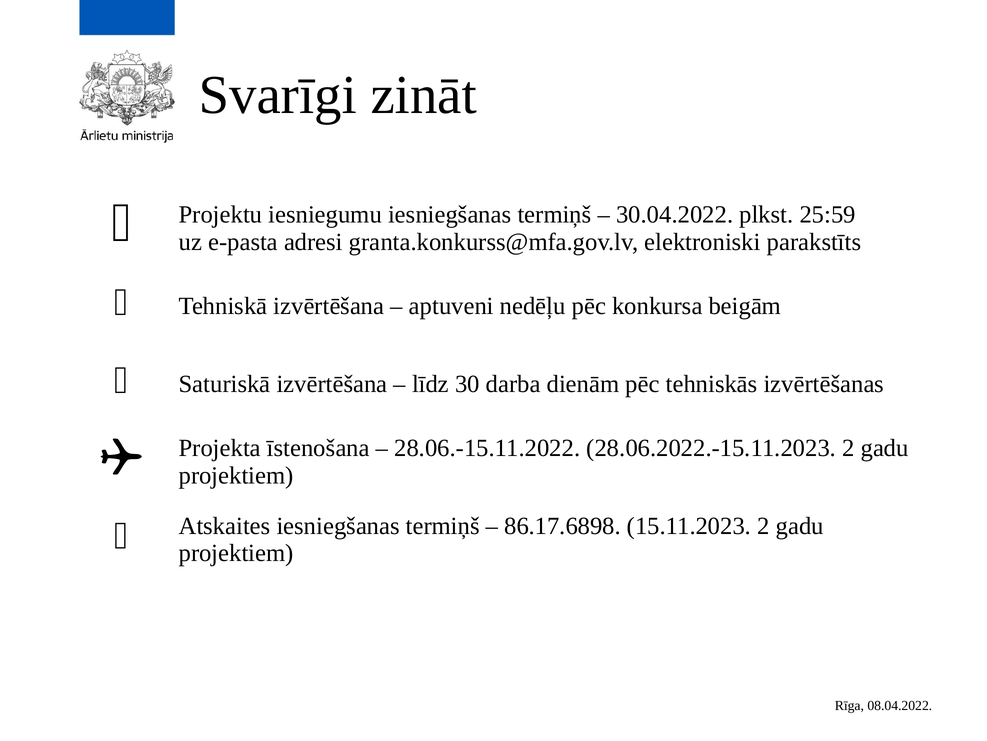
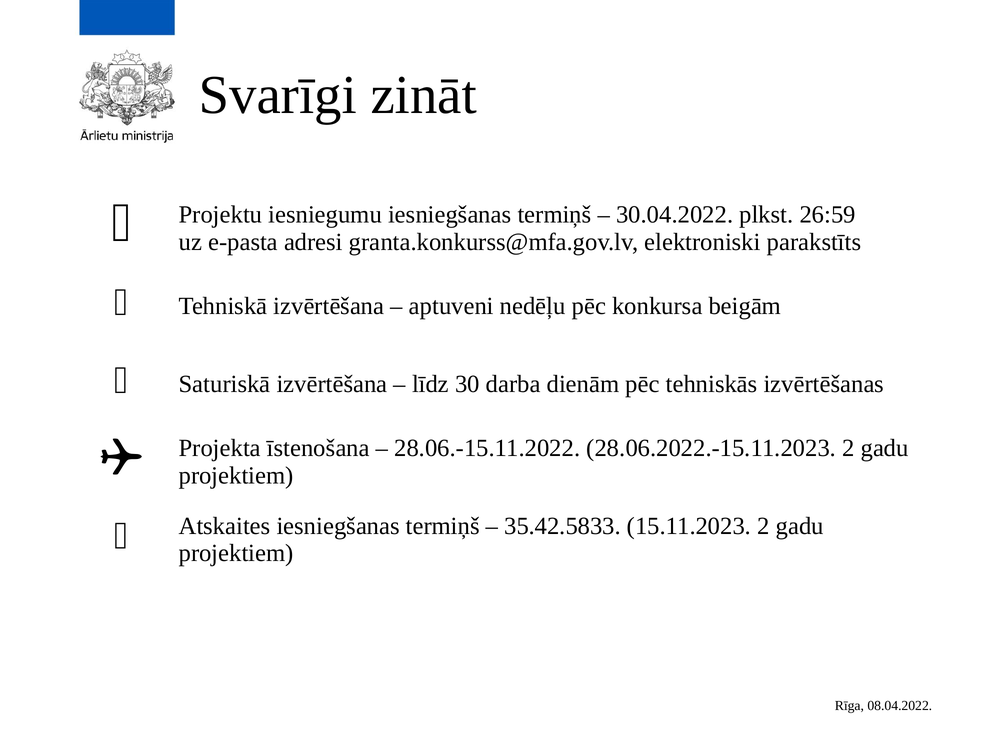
25:59: 25:59 -> 26:59
86.17.6898: 86.17.6898 -> 35.42.5833
